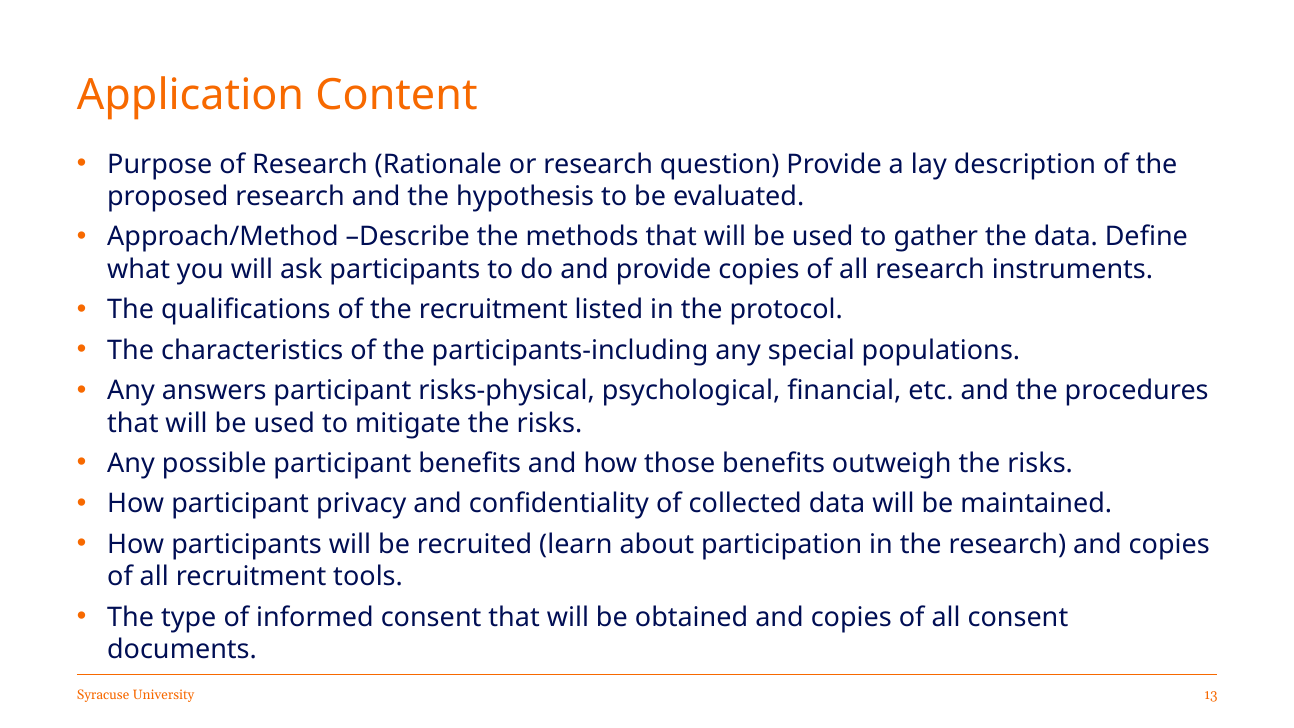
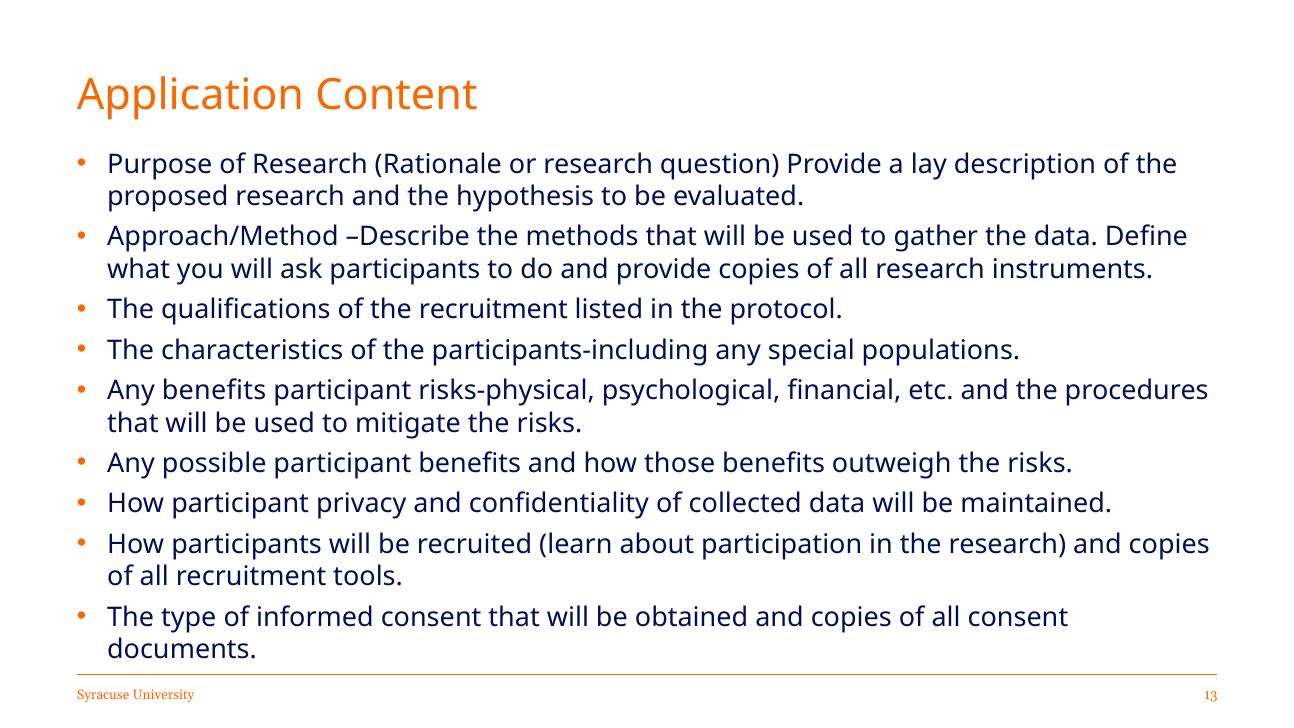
Any answers: answers -> benefits
